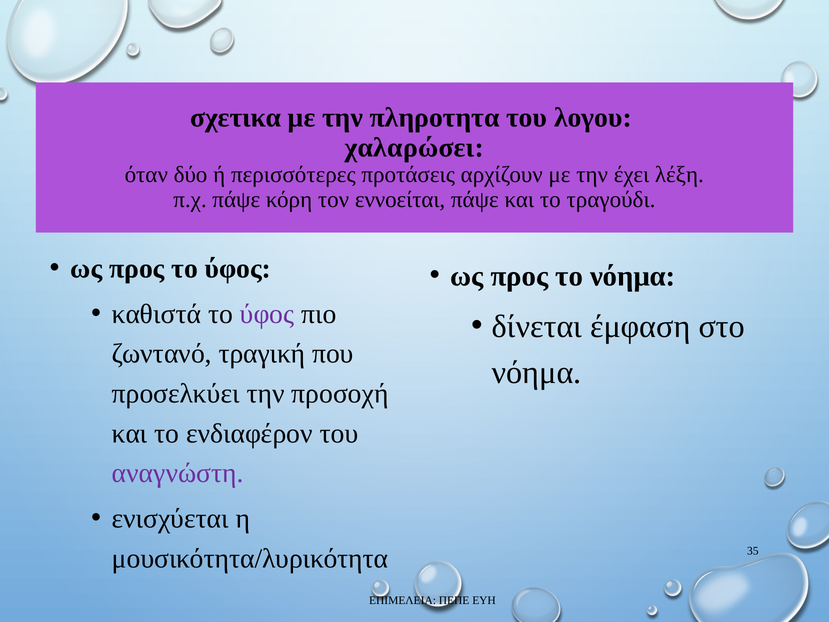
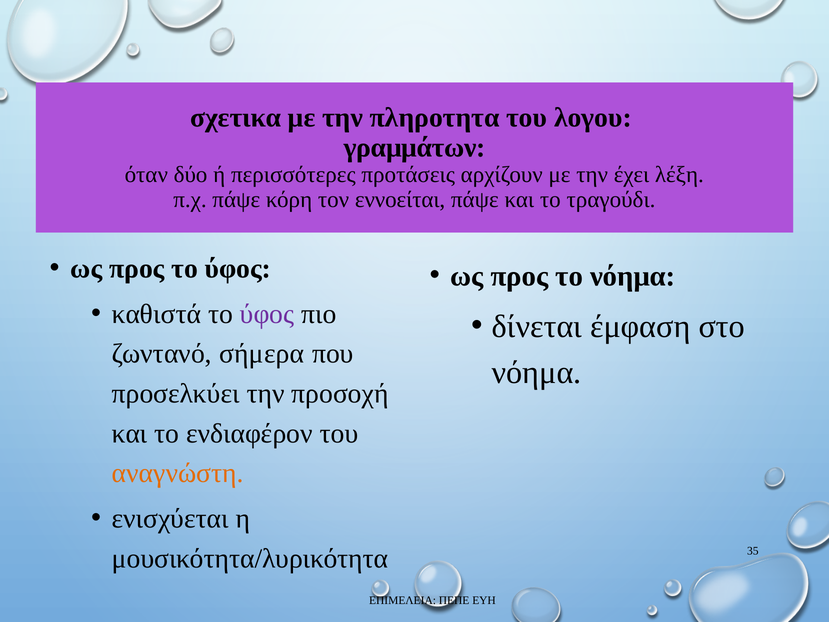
χαλαρώσει: χαλαρώσει -> γραμμάτων
τραγική: τραγική -> σήμερα
αναγνώστη colour: purple -> orange
